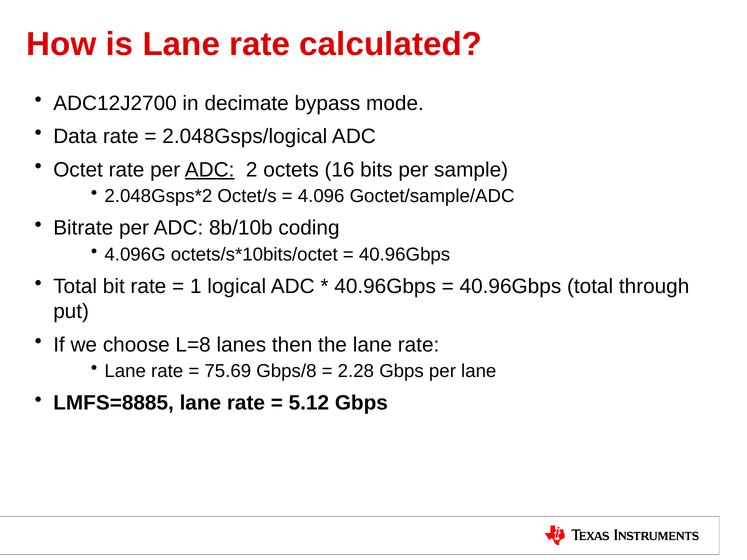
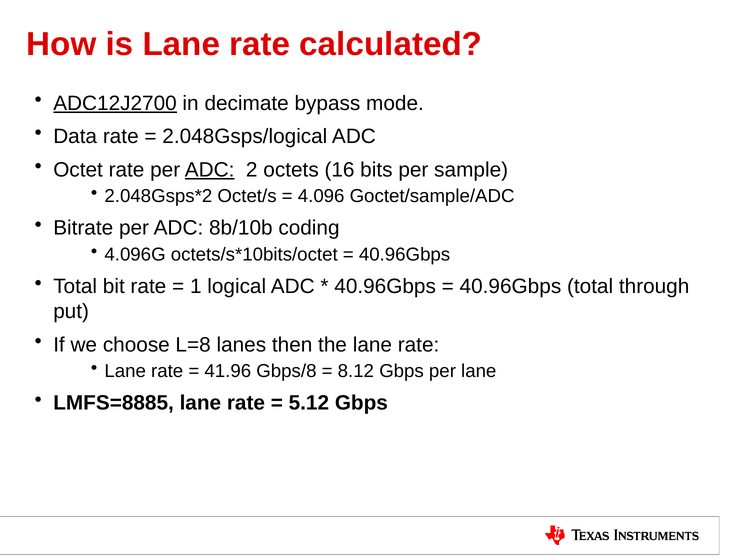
ADC12J2700 underline: none -> present
75.69: 75.69 -> 41.96
2.28: 2.28 -> 8.12
